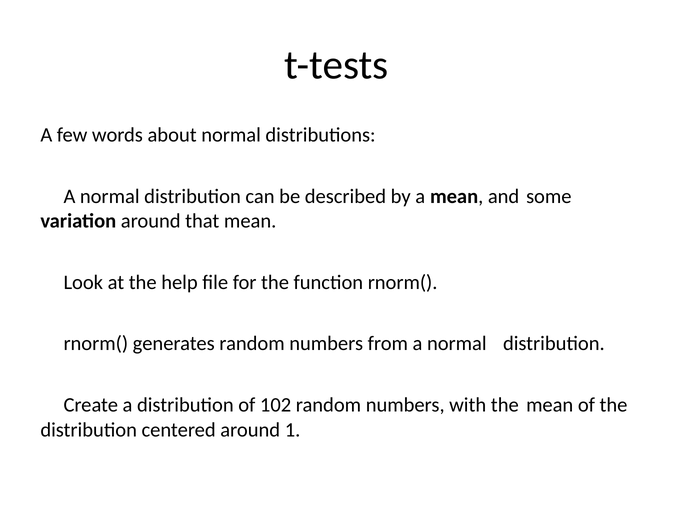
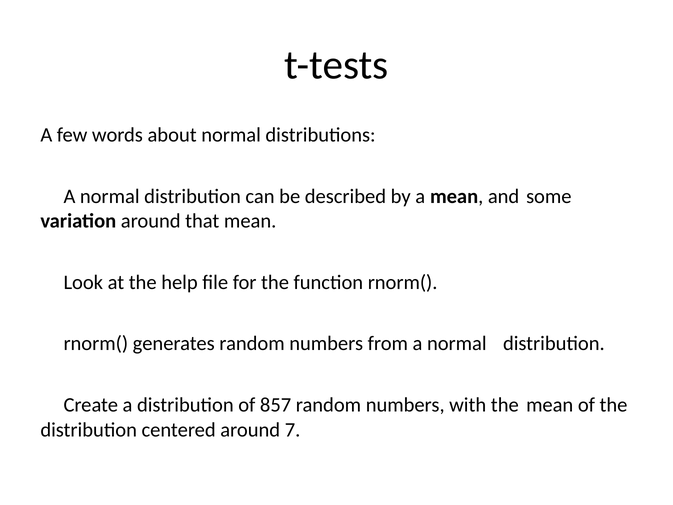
102: 102 -> 857
1: 1 -> 7
